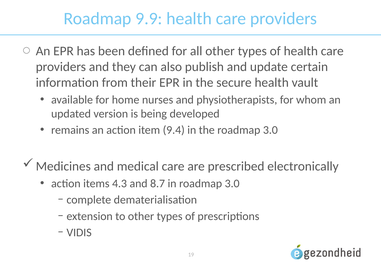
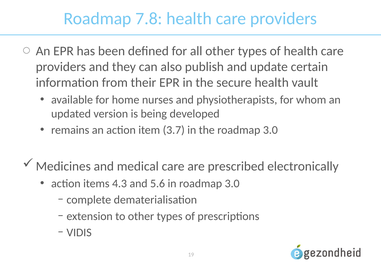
9.9: 9.9 -> 7.8
9.4: 9.4 -> 3.7
8.7: 8.7 -> 5.6
